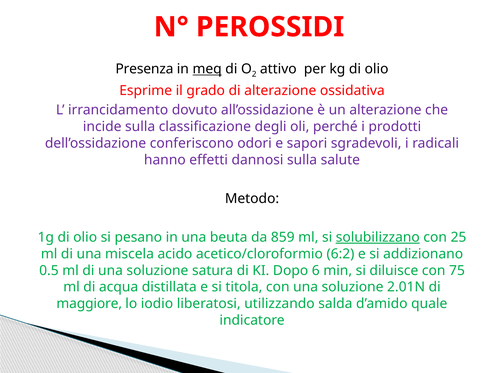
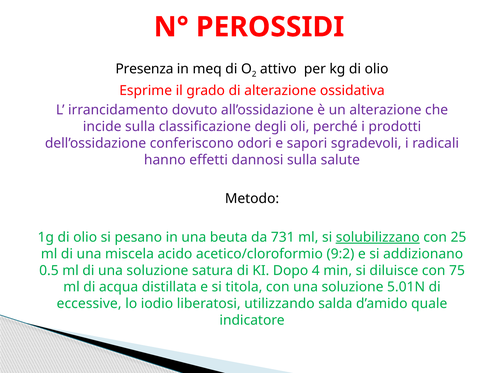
meq underline: present -> none
859: 859 -> 731
6:2: 6:2 -> 9:2
6: 6 -> 4
2.01N: 2.01N -> 5.01N
maggiore: maggiore -> eccessive
